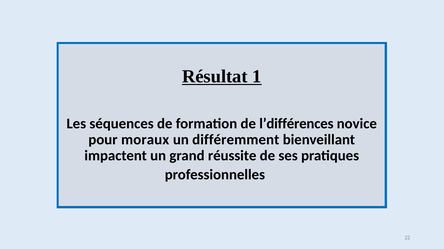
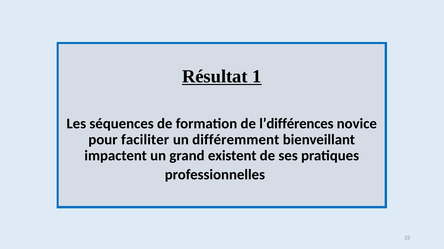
moraux: moraux -> faciliter
réussite: réussite -> existent
